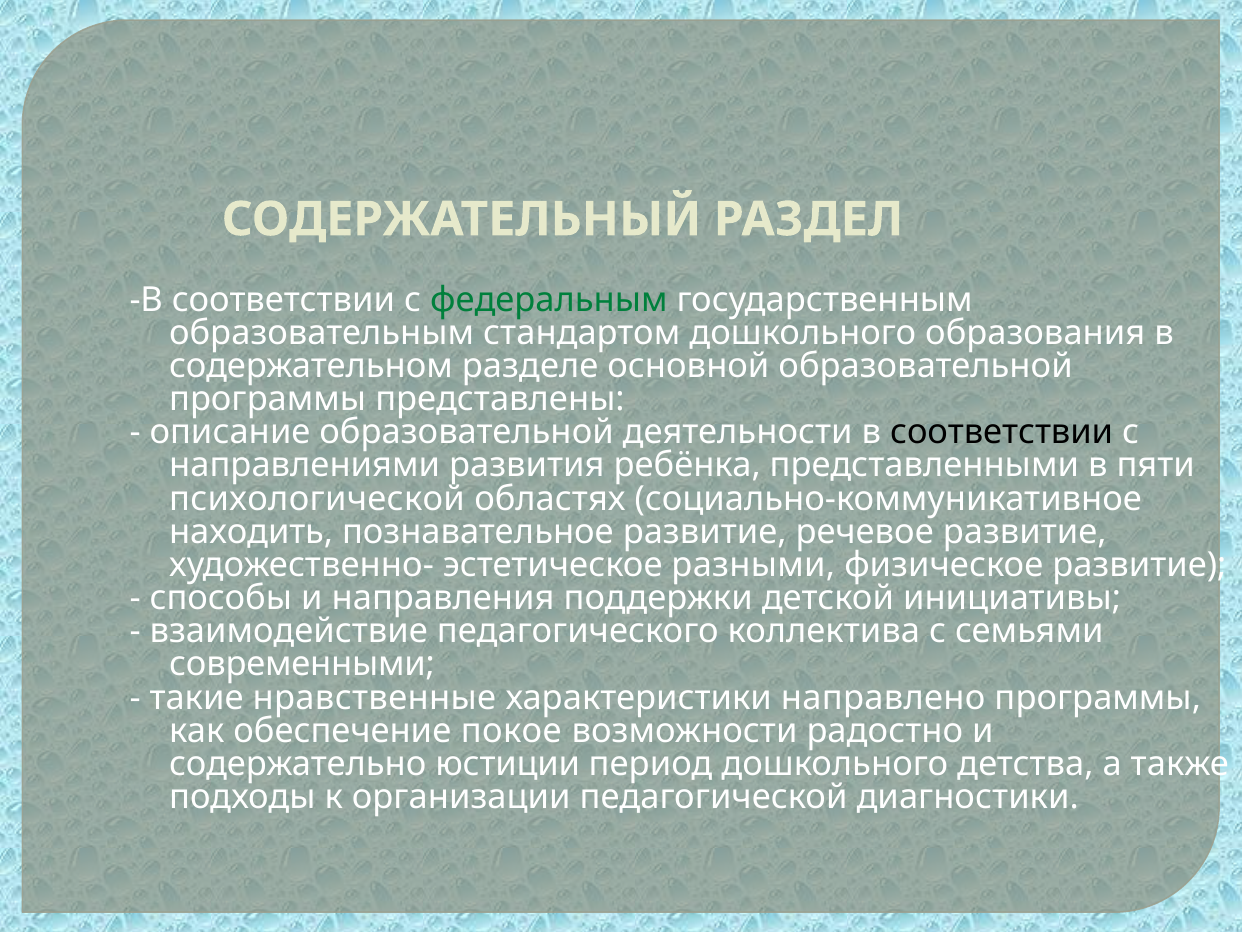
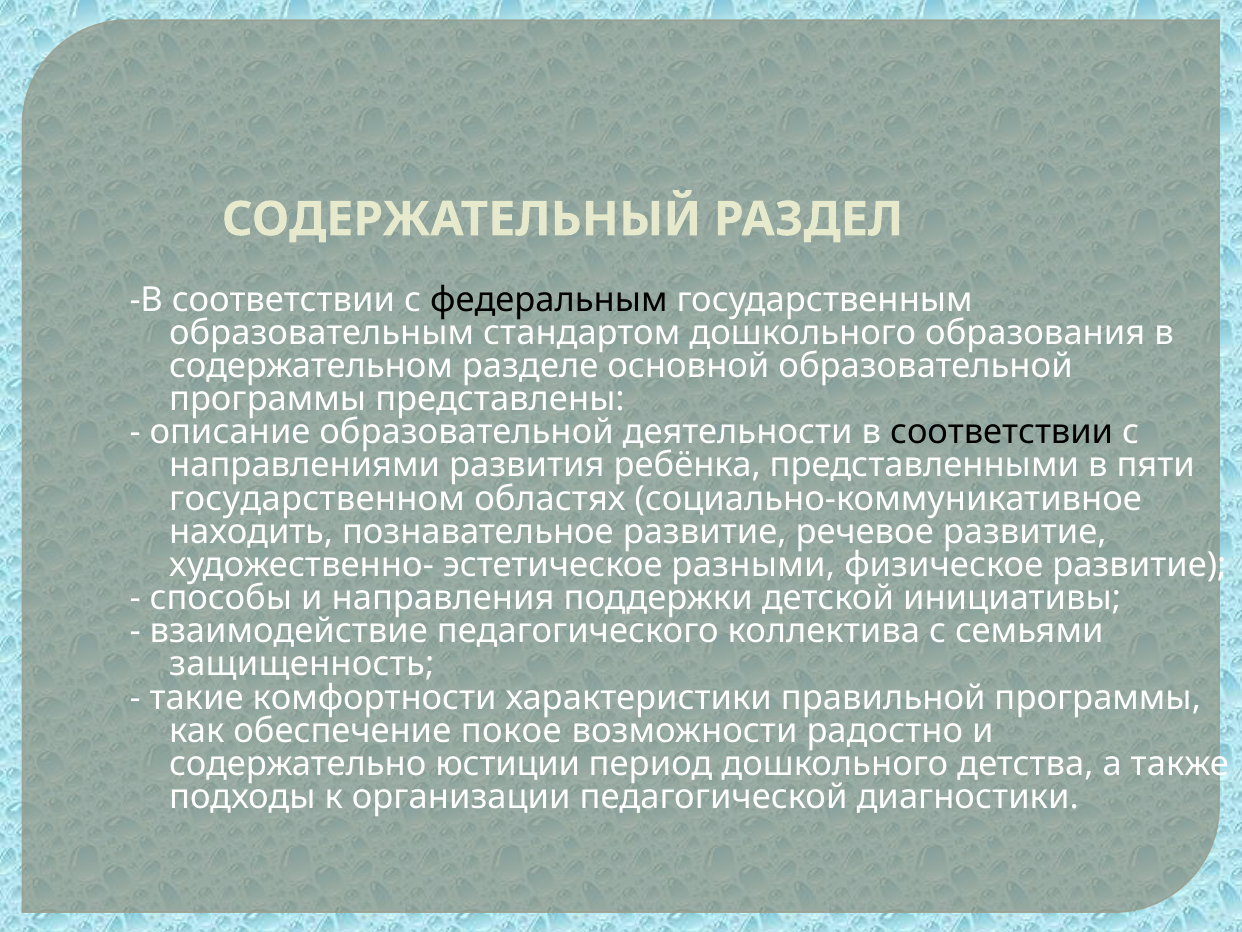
федеральным colour: green -> black
психологической: психологической -> государственном
современными: современными -> защищенность
нравственные: нравственные -> комфортности
направлено: направлено -> правильной
